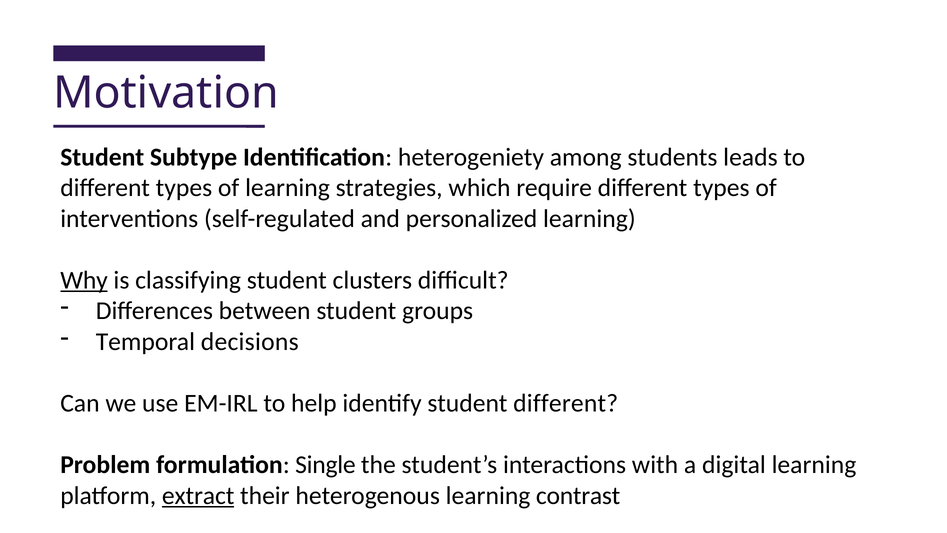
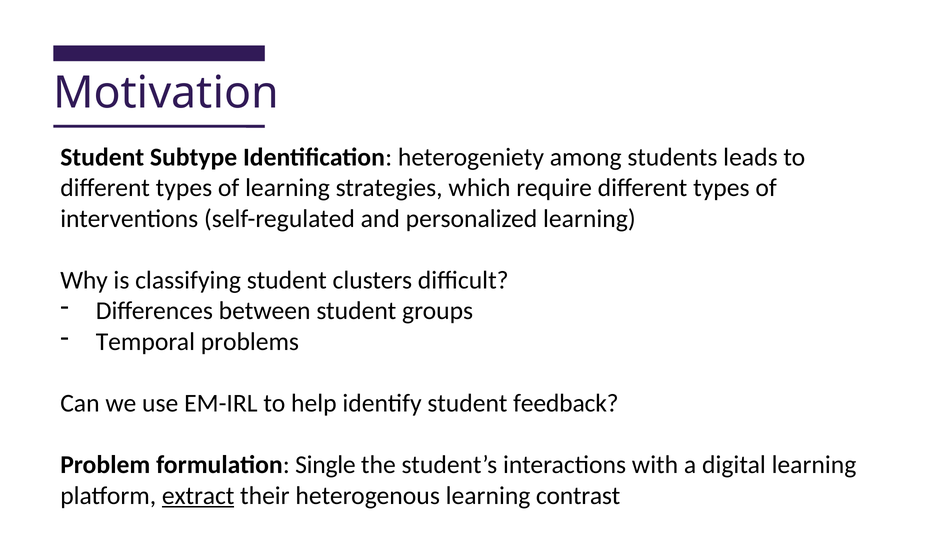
Why underline: present -> none
decisions: decisions -> problems
student different: different -> feedback
